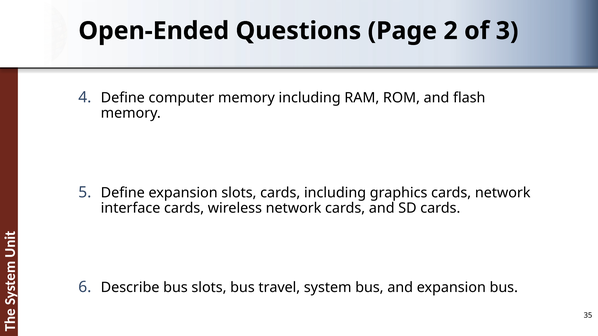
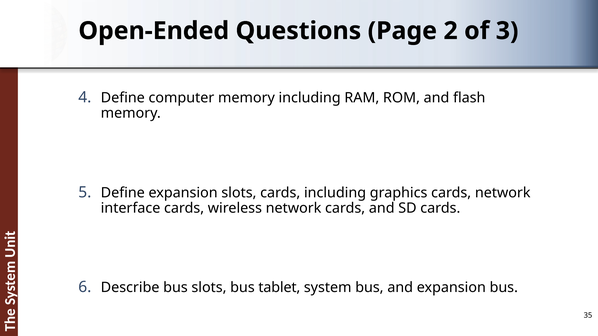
travel: travel -> tablet
